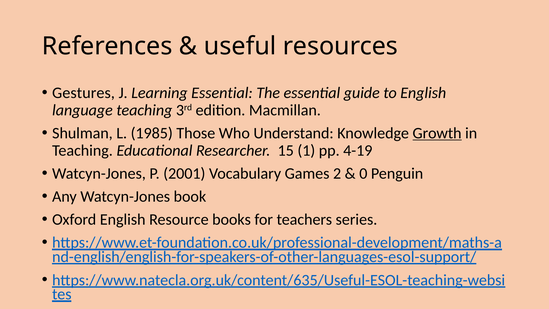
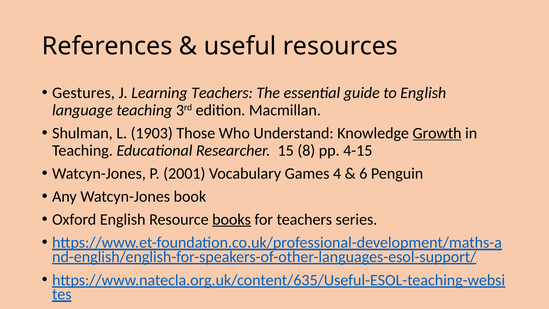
Learning Essential: Essential -> Teachers
1985: 1985 -> 1903
1: 1 -> 8
4-19: 4-19 -> 4-15
2: 2 -> 4
0: 0 -> 6
books underline: none -> present
